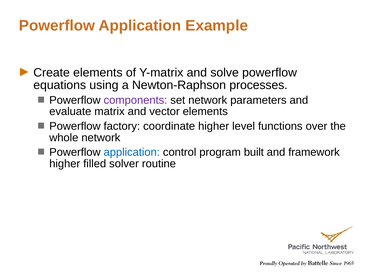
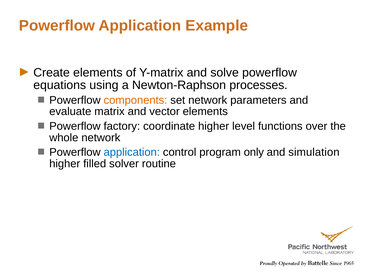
components colour: purple -> orange
built: built -> only
framework: framework -> simulation
